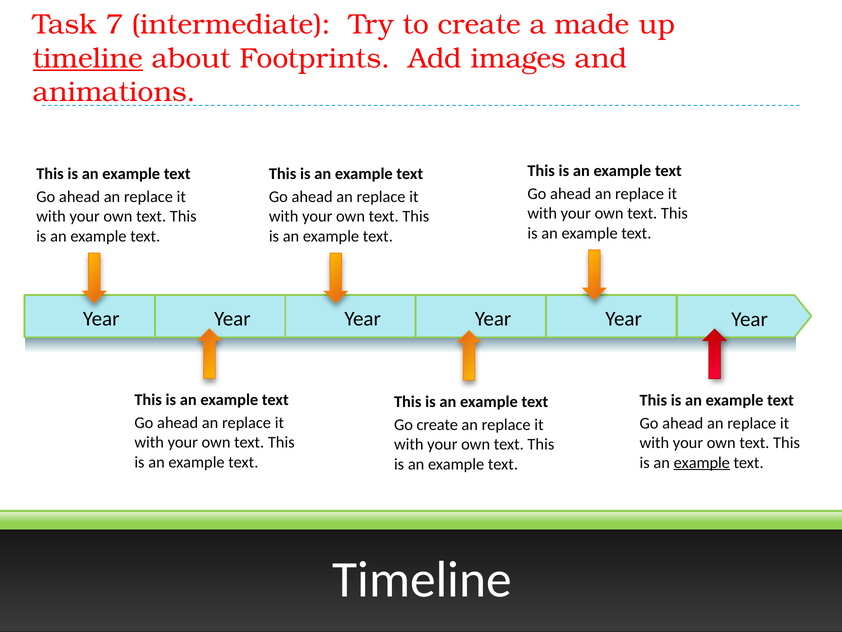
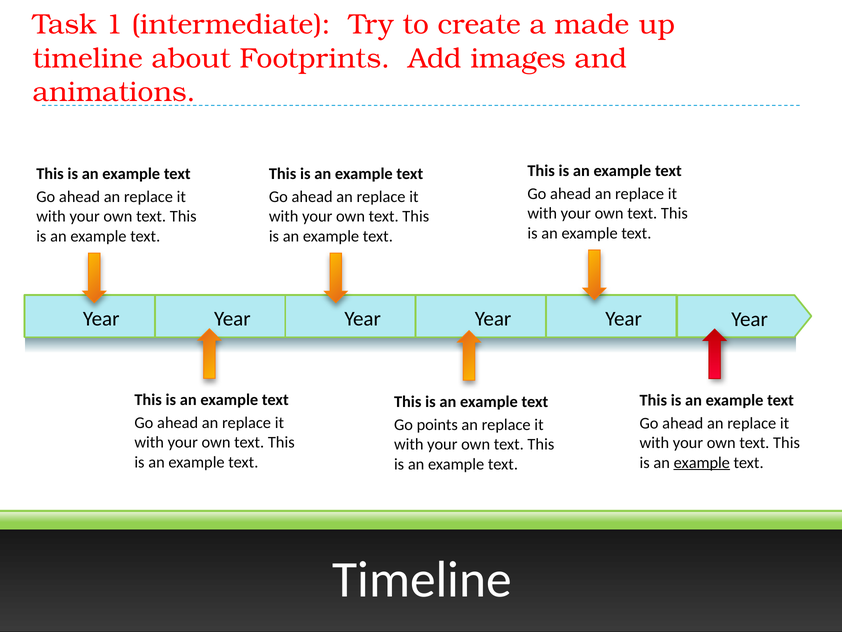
7: 7 -> 1
timeline at (88, 58) underline: present -> none
Go create: create -> points
